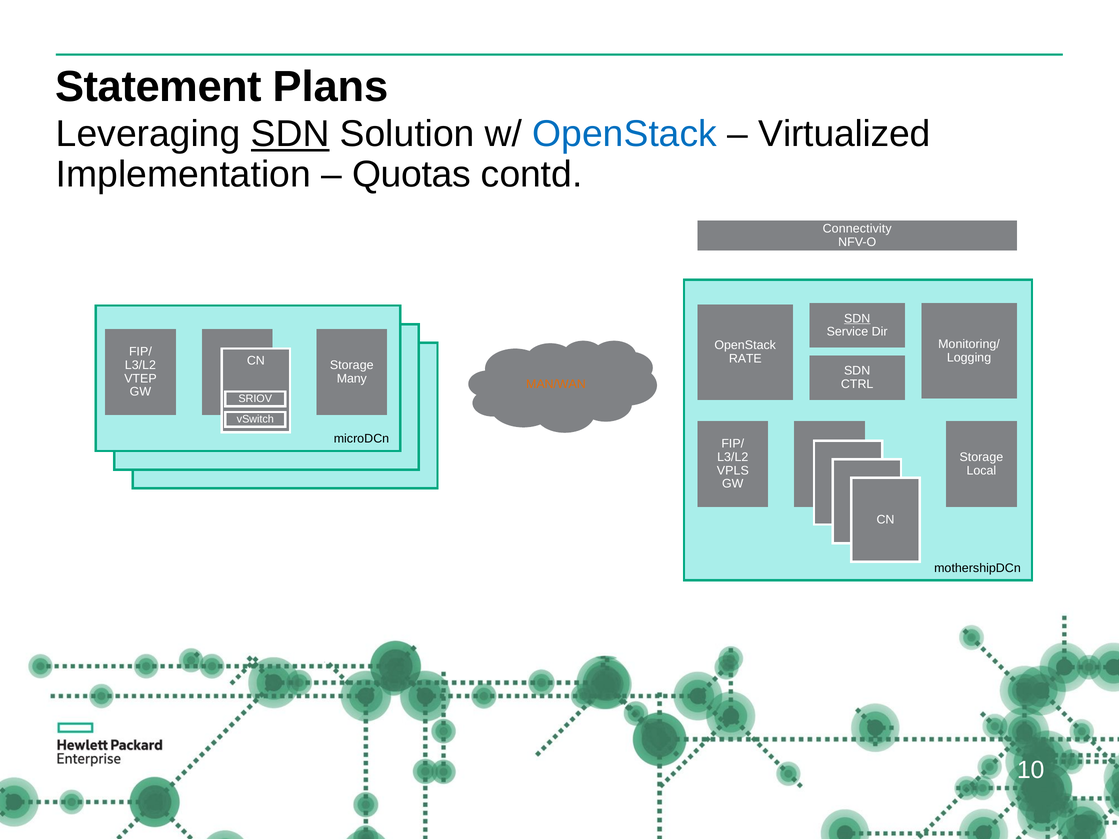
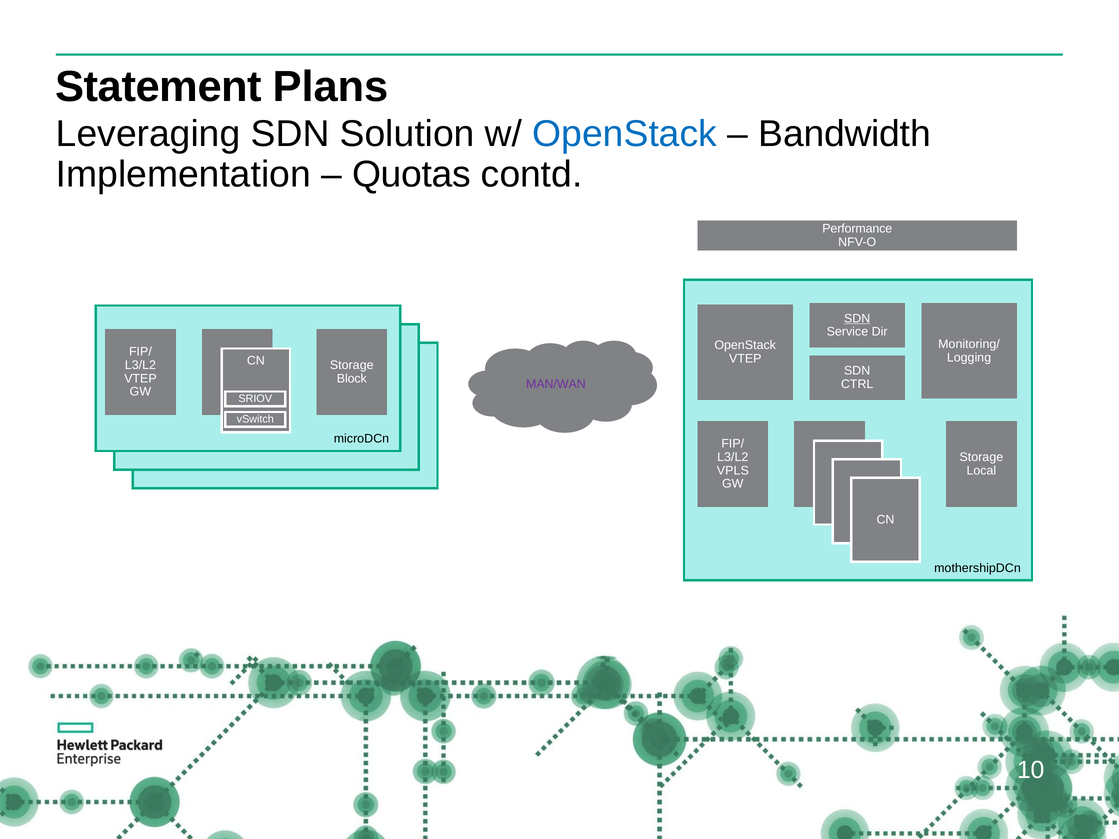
SDN at (290, 134) underline: present -> none
Virtualized: Virtualized -> Bandwidth
Connectivity: Connectivity -> Performance
RATE at (745, 359): RATE -> VTEP
Many: Many -> Block
MAN/WAN colour: orange -> purple
